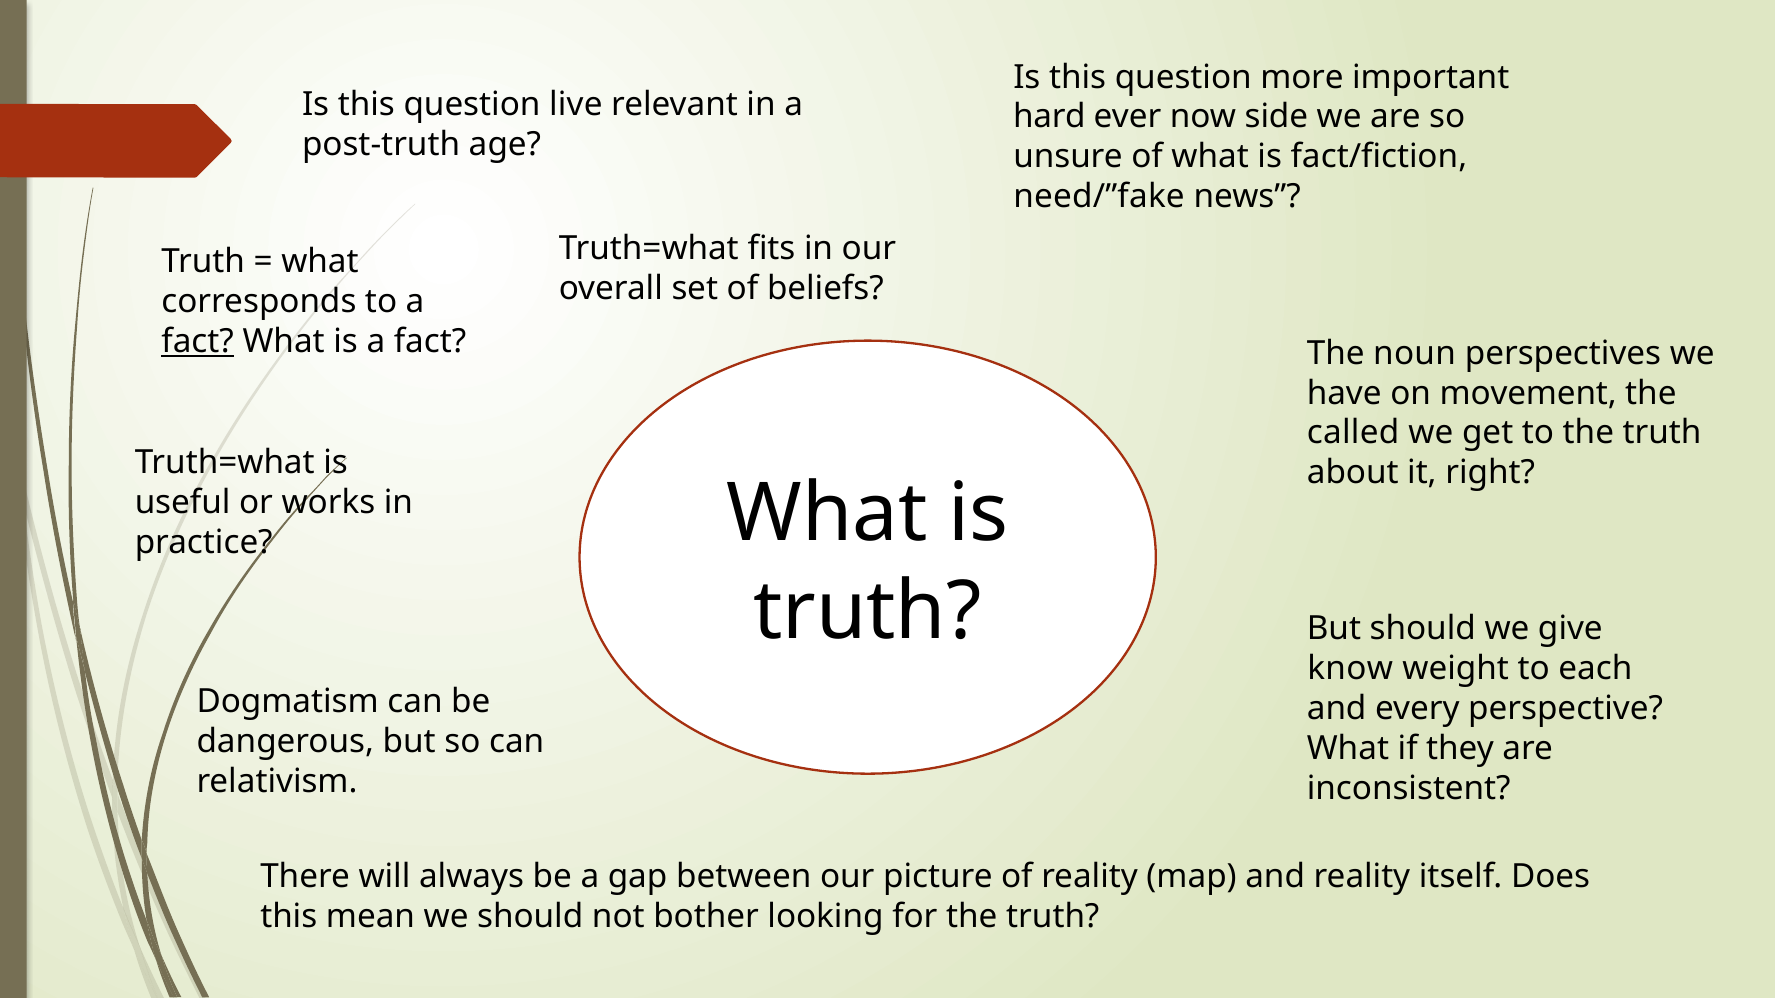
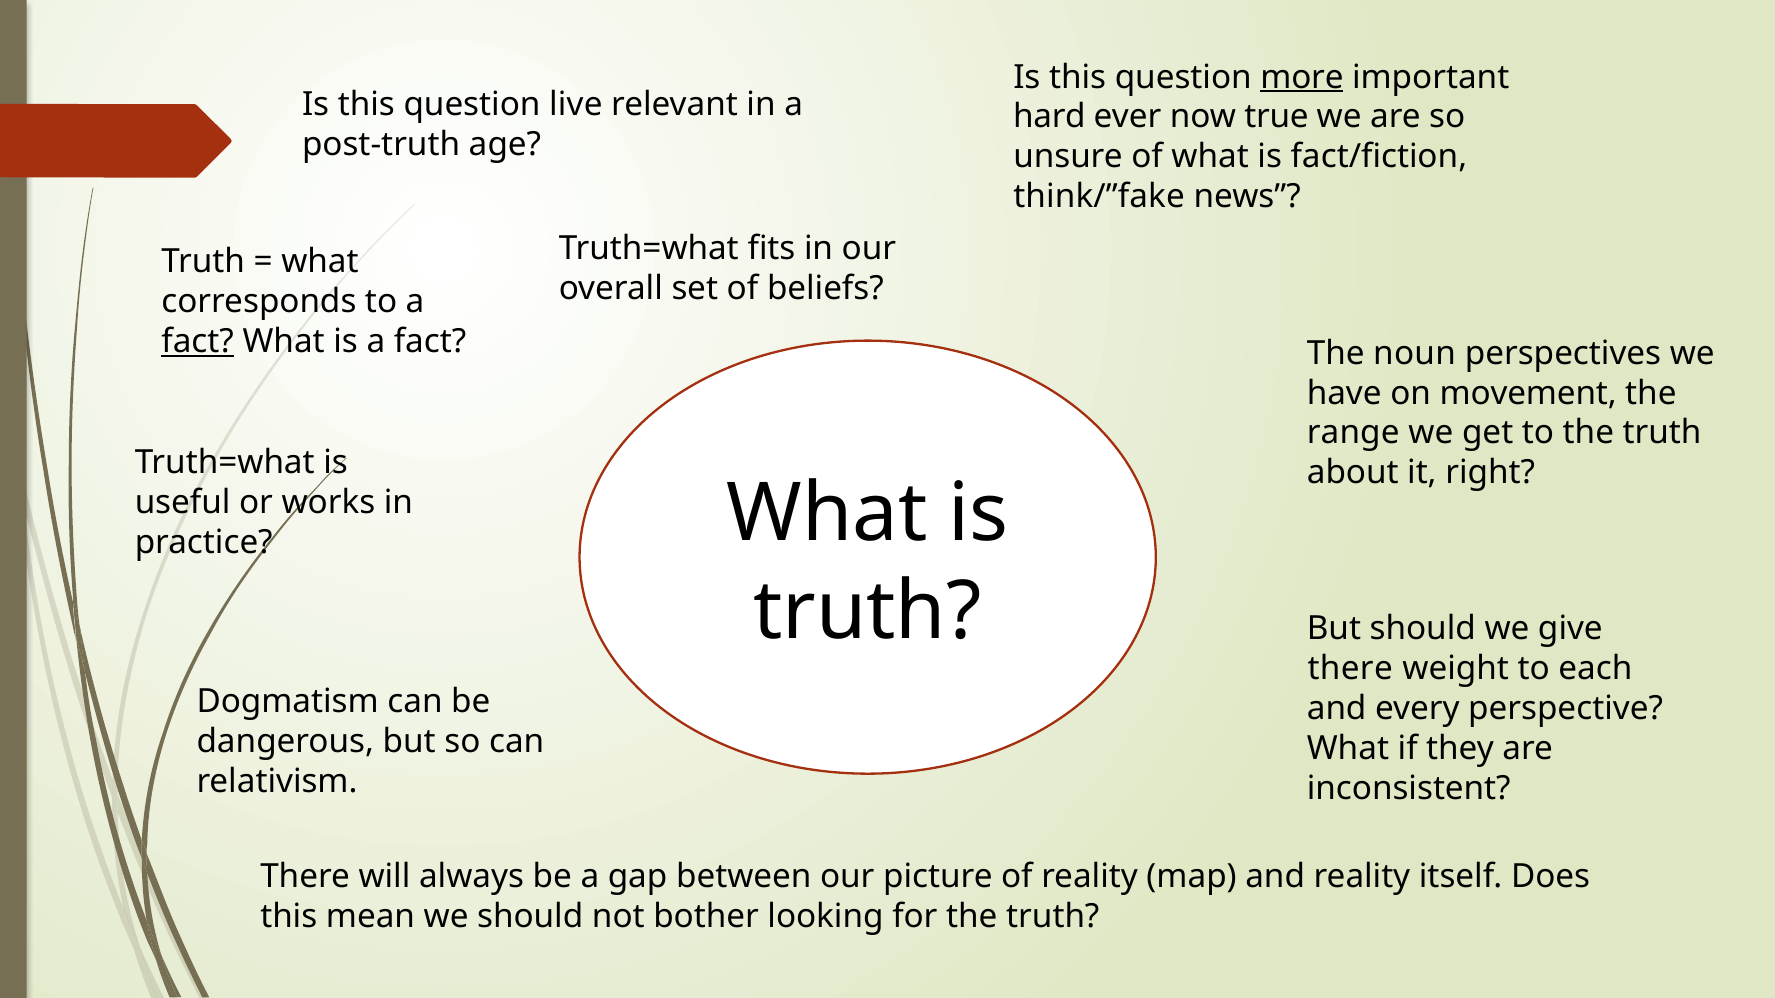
more underline: none -> present
side: side -> true
need/”fake: need/”fake -> think/”fake
called: called -> range
know at (1350, 669): know -> there
